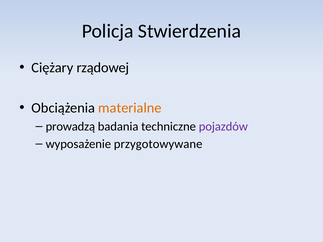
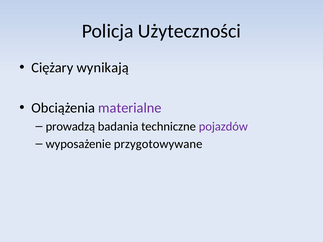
Stwierdzenia: Stwierdzenia -> Użyteczności
rządowej: rządowej -> wynikają
materialne colour: orange -> purple
